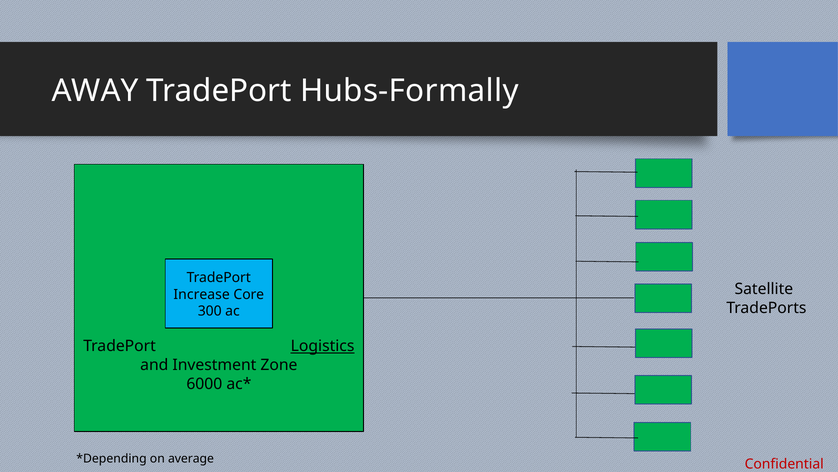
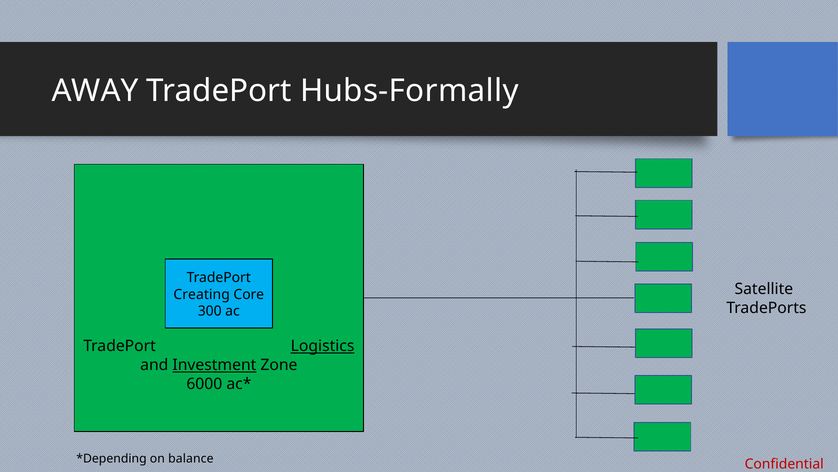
Increase: Increase -> Creating
Investment underline: none -> present
average: average -> balance
